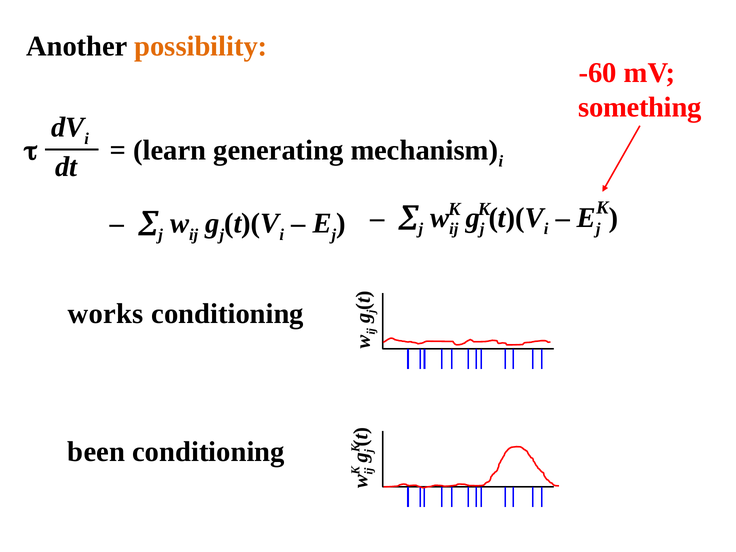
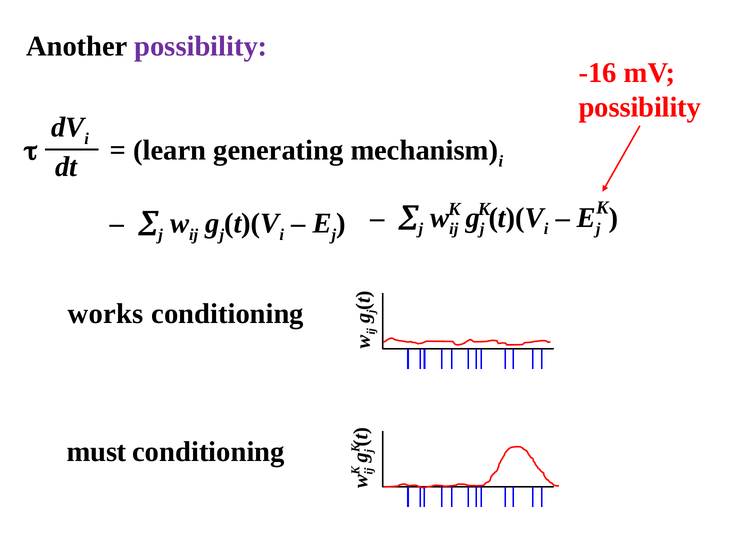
possibility at (201, 46) colour: orange -> purple
-60: -60 -> -16
something at (640, 107): something -> possibility
been: been -> must
